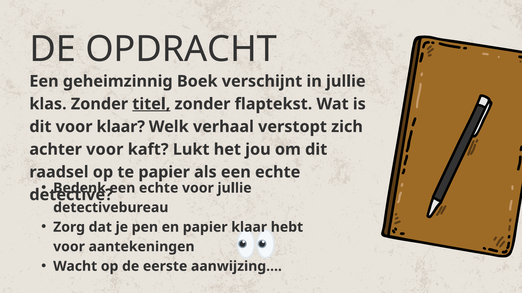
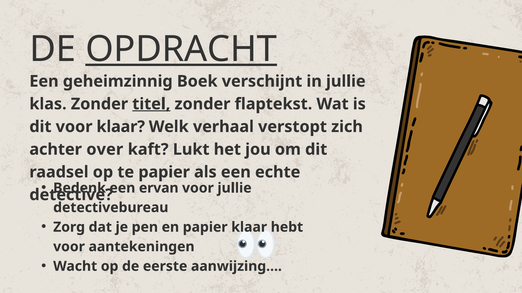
OPDRACHT underline: none -> present
achter voor: voor -> over
echte at (159, 188): echte -> ervan
